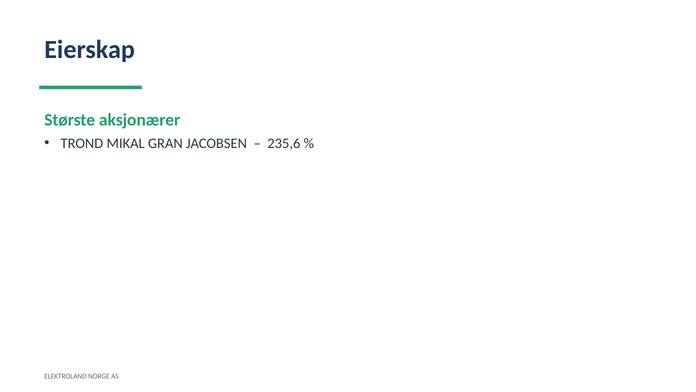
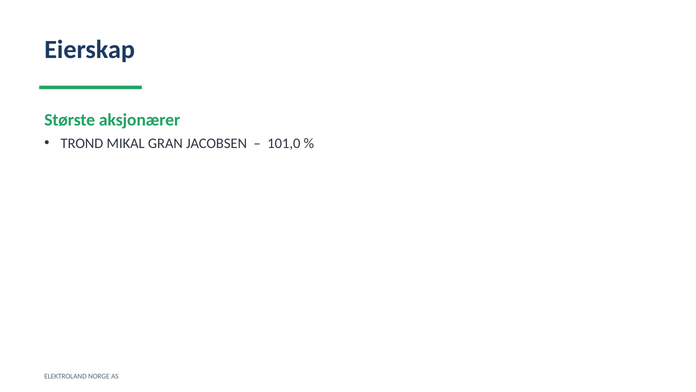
235,6: 235,6 -> 101,0
